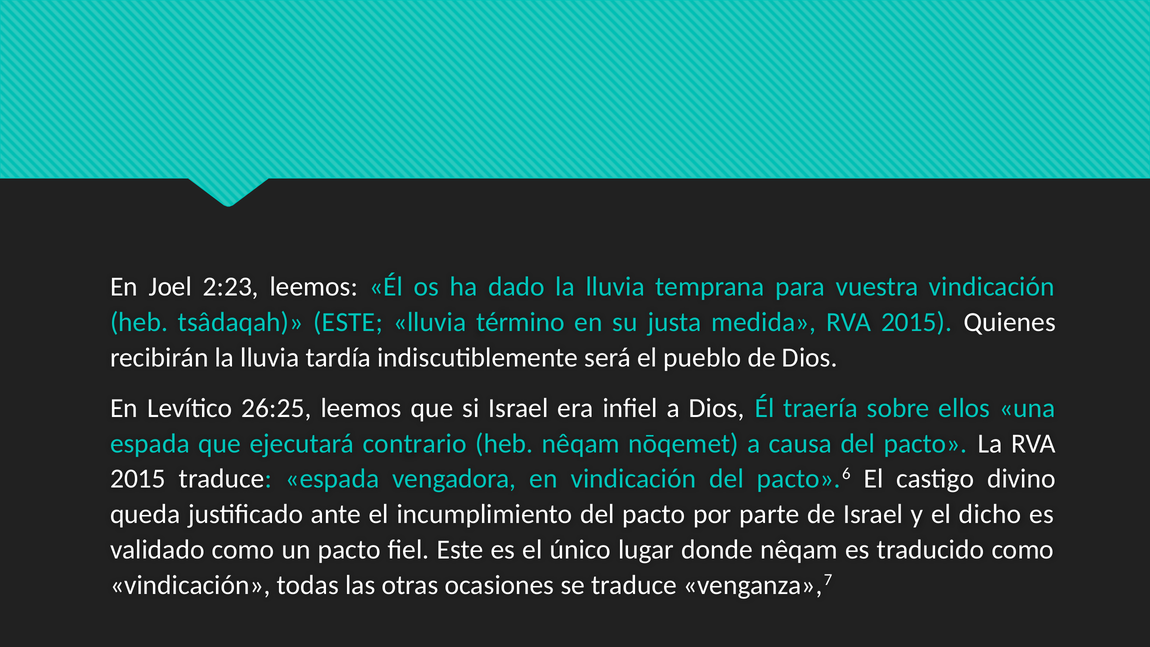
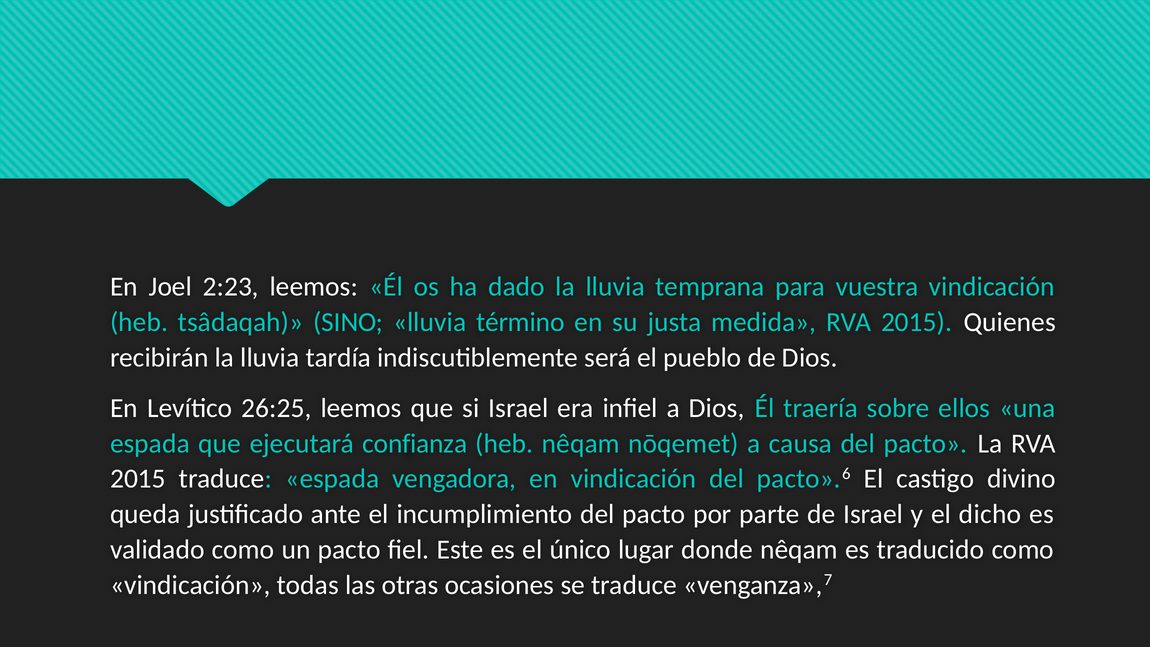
tsâdaqah ESTE: ESTE -> SINO
contrario: contrario -> confianza
